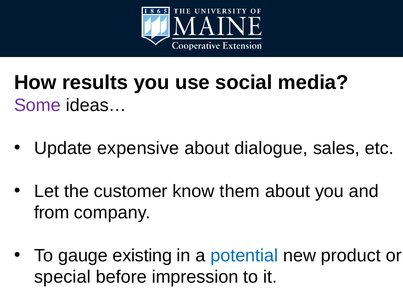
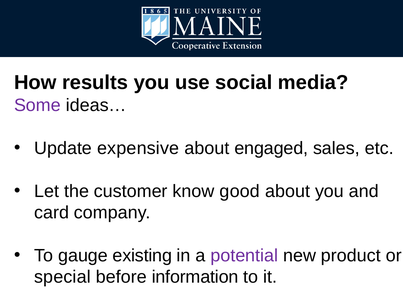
dialogue: dialogue -> engaged
them: them -> good
from: from -> card
potential colour: blue -> purple
impression: impression -> information
